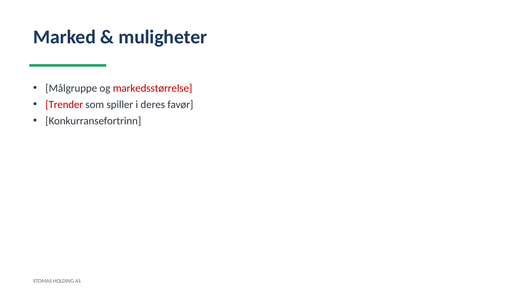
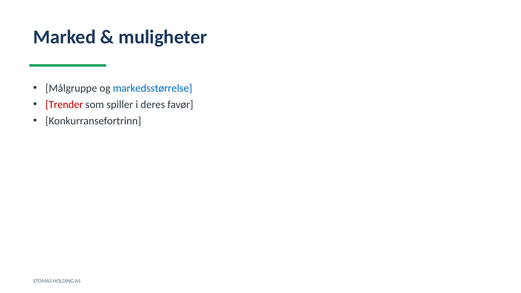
markedsstørrelse colour: red -> blue
